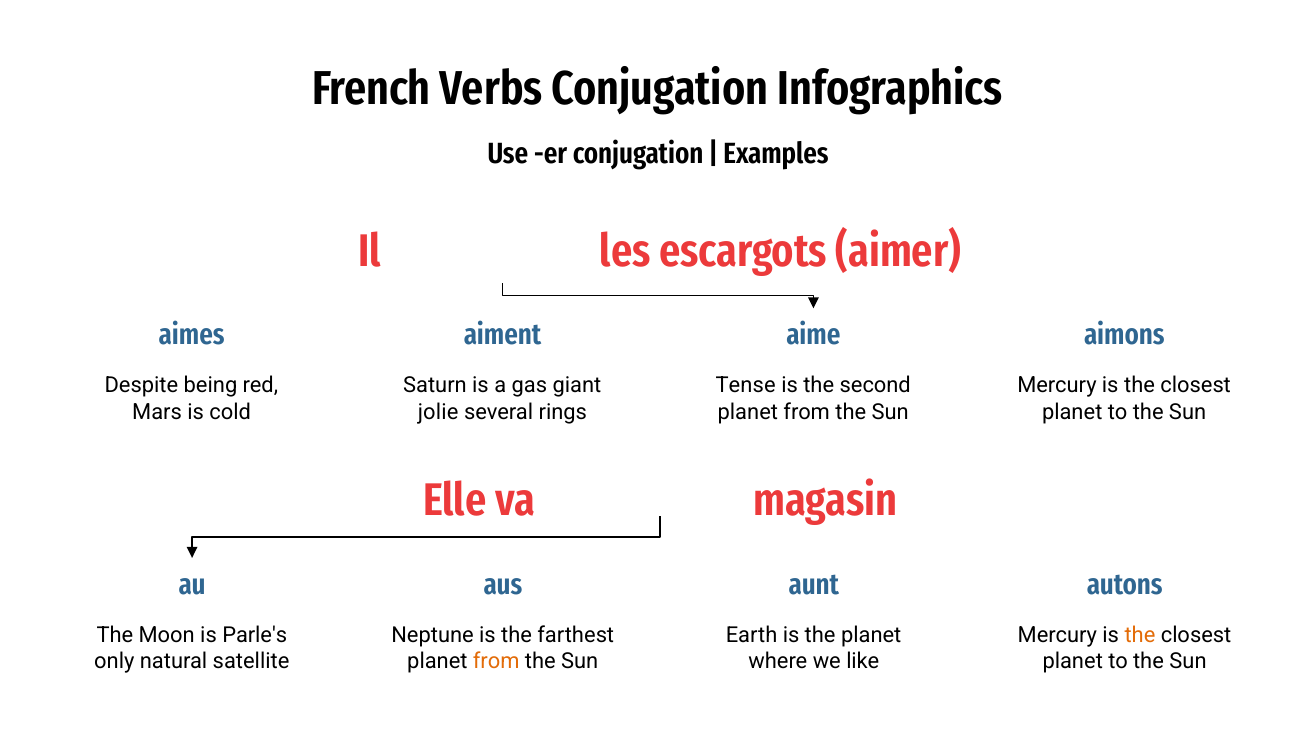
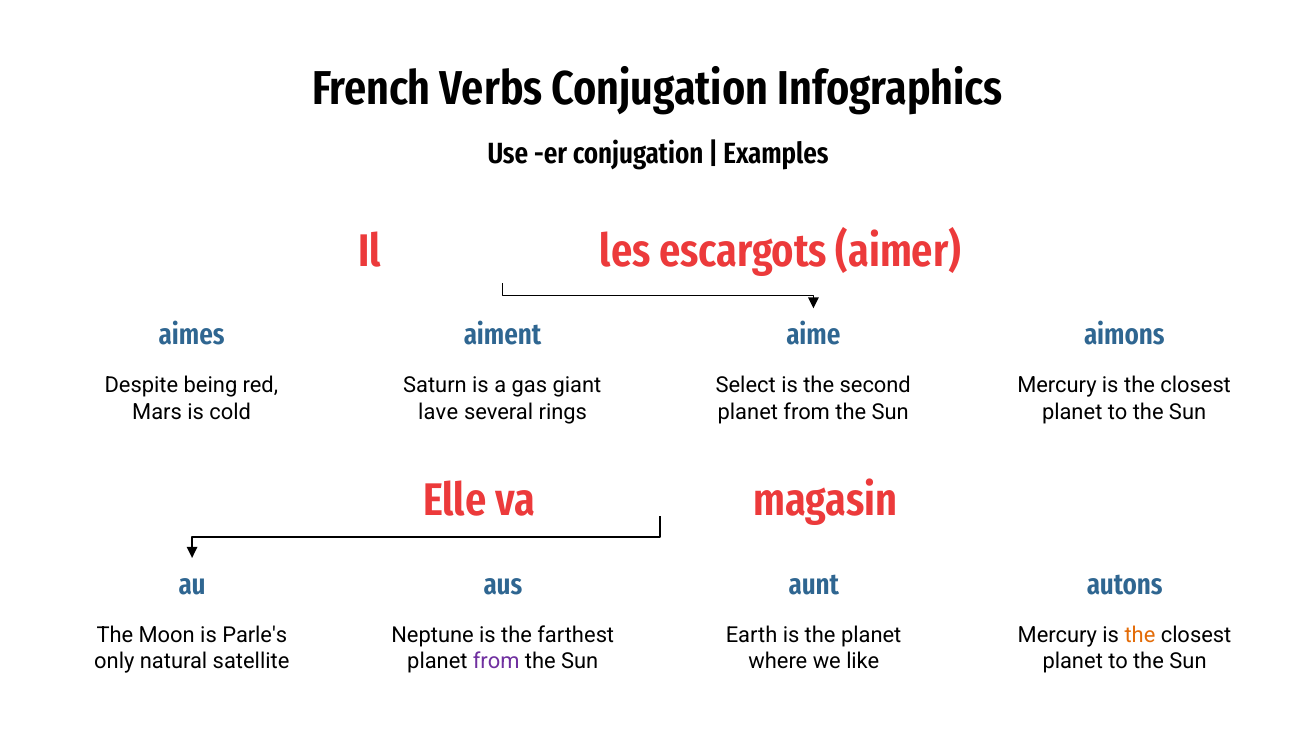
Tense: Tense -> Select
jolie: jolie -> lave
from at (496, 661) colour: orange -> purple
